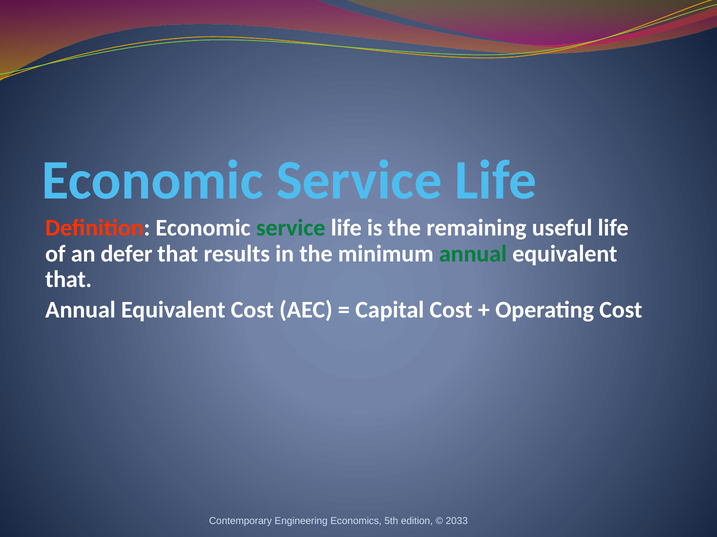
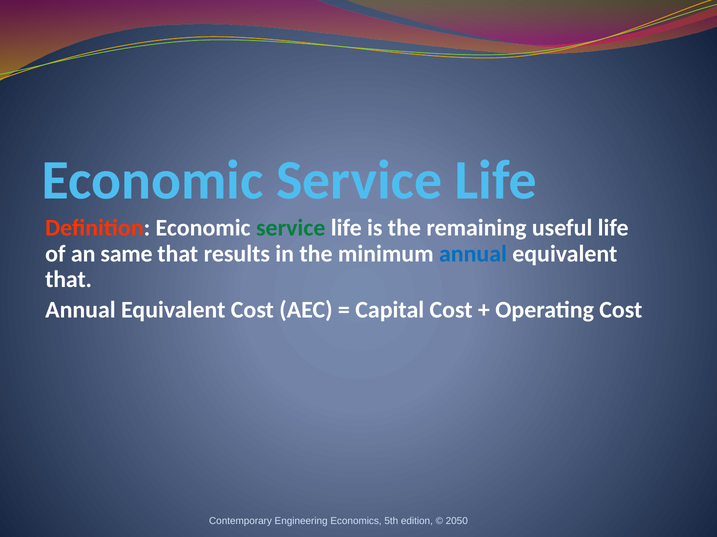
defer: defer -> same
annual at (473, 254) colour: green -> blue
2033: 2033 -> 2050
